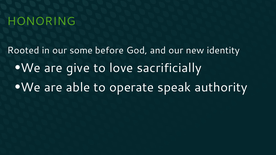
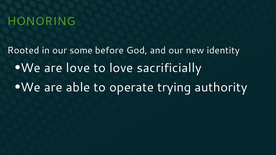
are give: give -> love
speak: speak -> trying
